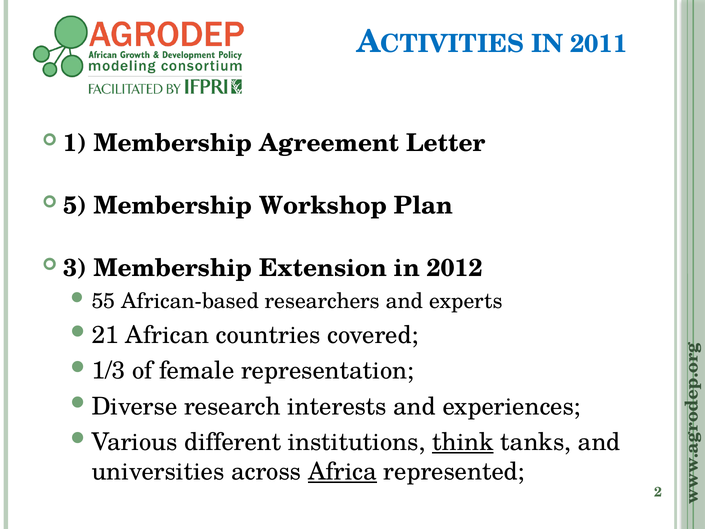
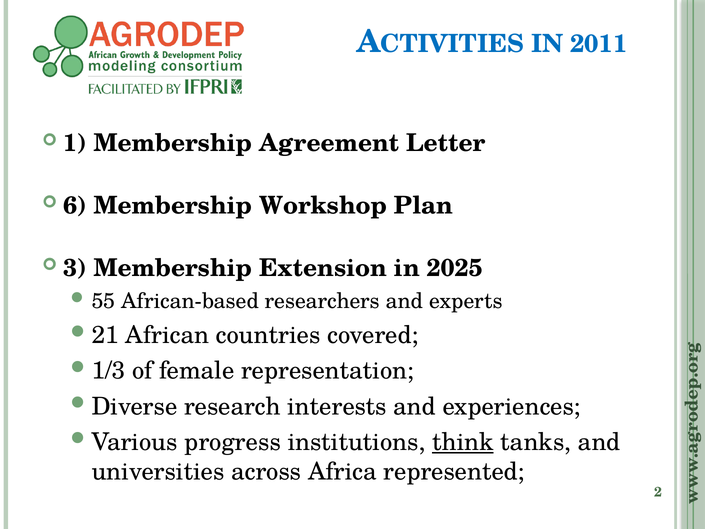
5: 5 -> 6
2012: 2012 -> 2025
different: different -> progress
Africa underline: present -> none
